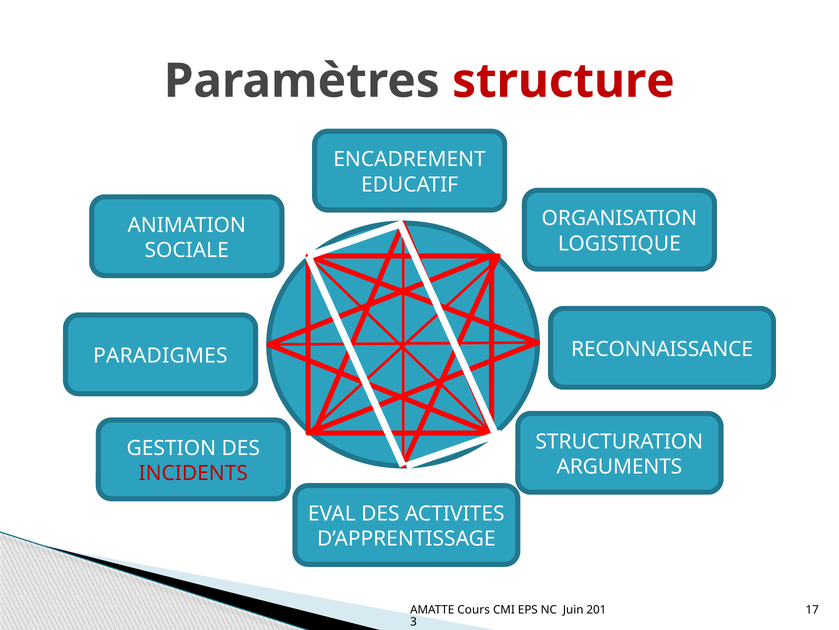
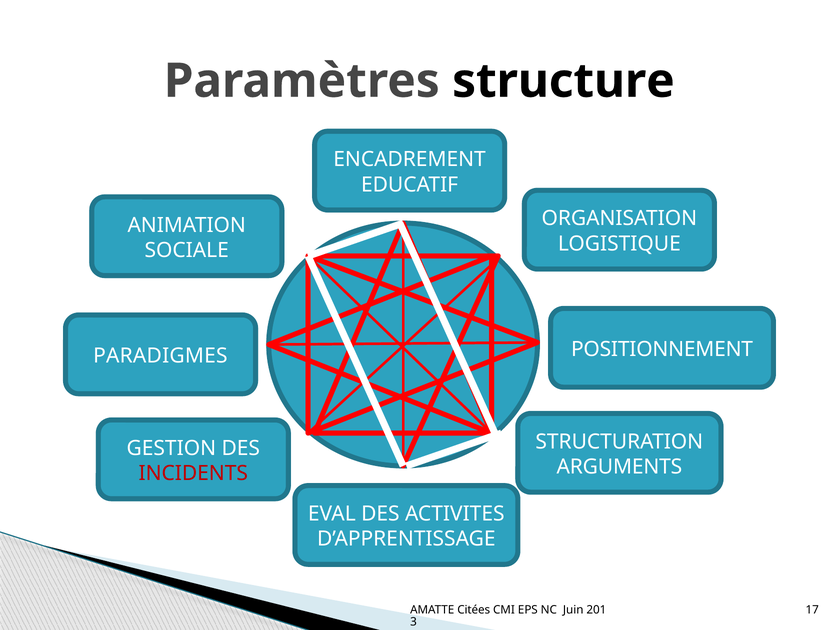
structure colour: red -> black
RECONNAISSANCE: RECONNAISSANCE -> POSITIONNEMENT
Cours: Cours -> Citées
